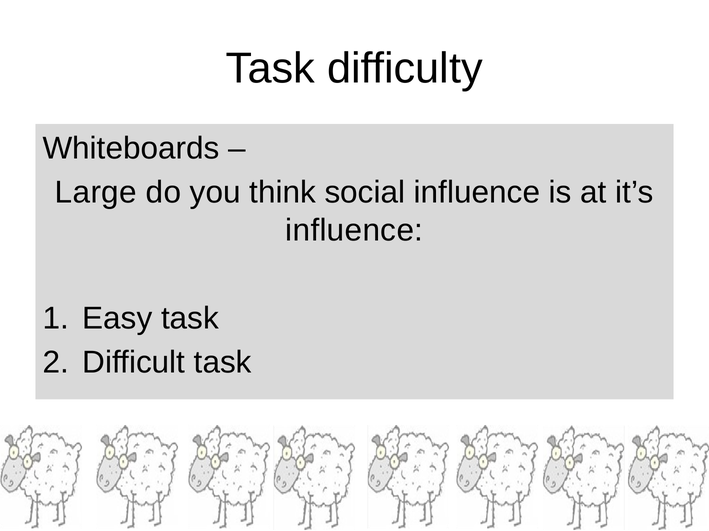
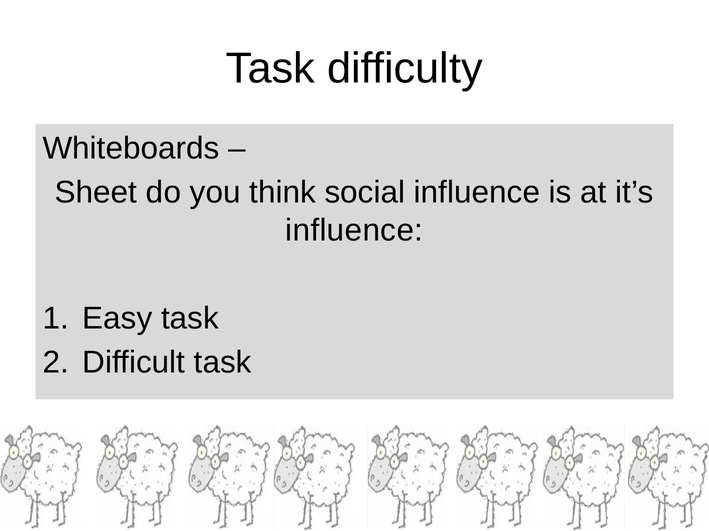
Large: Large -> Sheet
